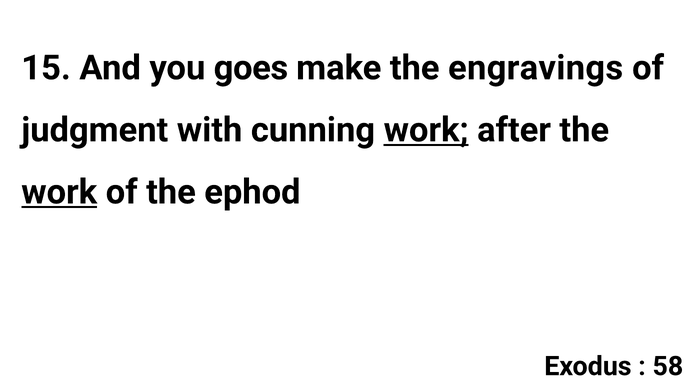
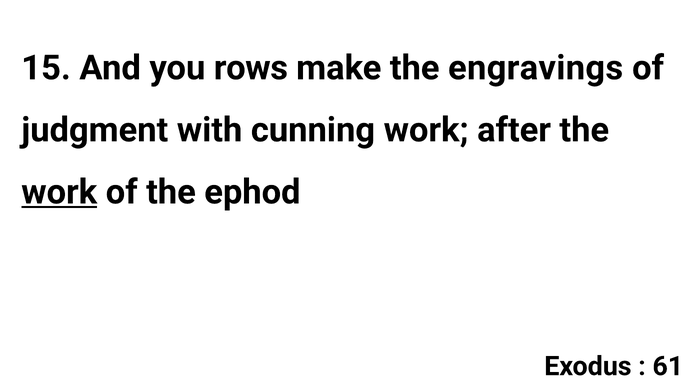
goes: goes -> rows
work at (426, 130) underline: present -> none
58: 58 -> 61
